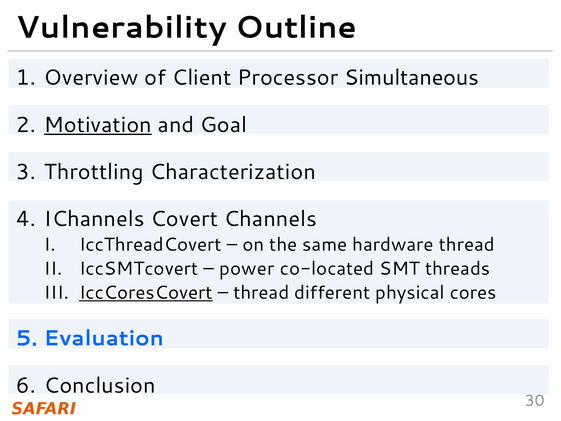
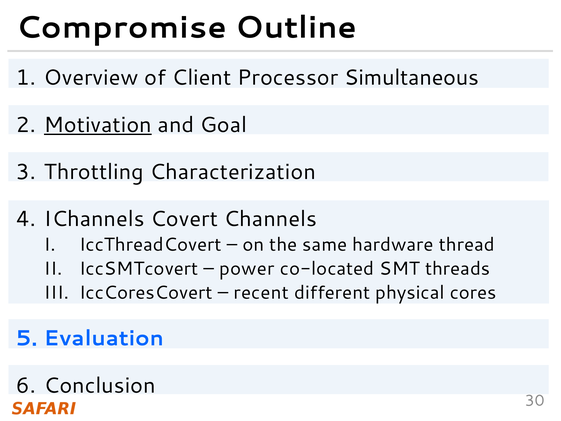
Vulnerability: Vulnerability -> Compromise
IccCoresCovert underline: present -> none
thread at (261, 293): thread -> recent
